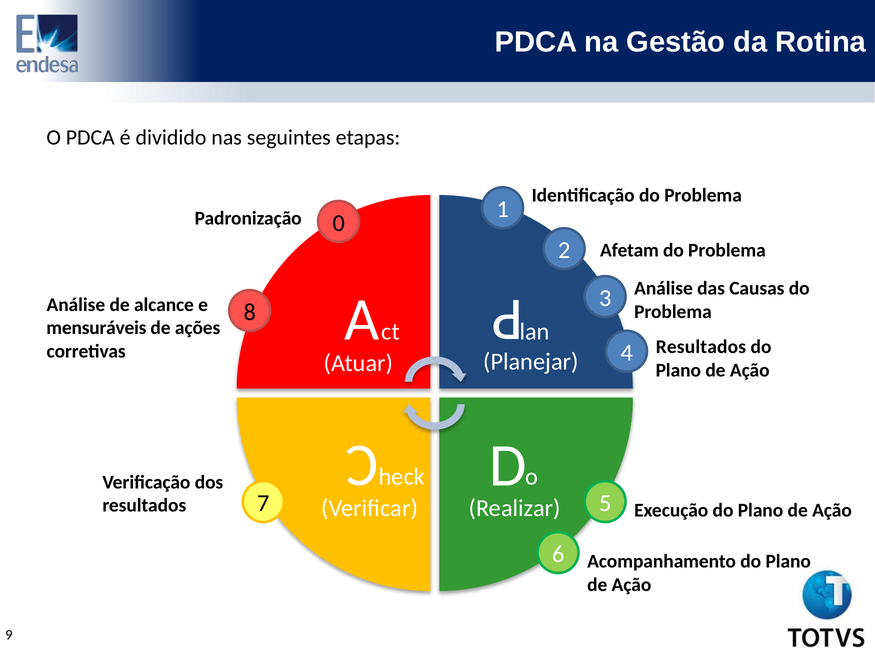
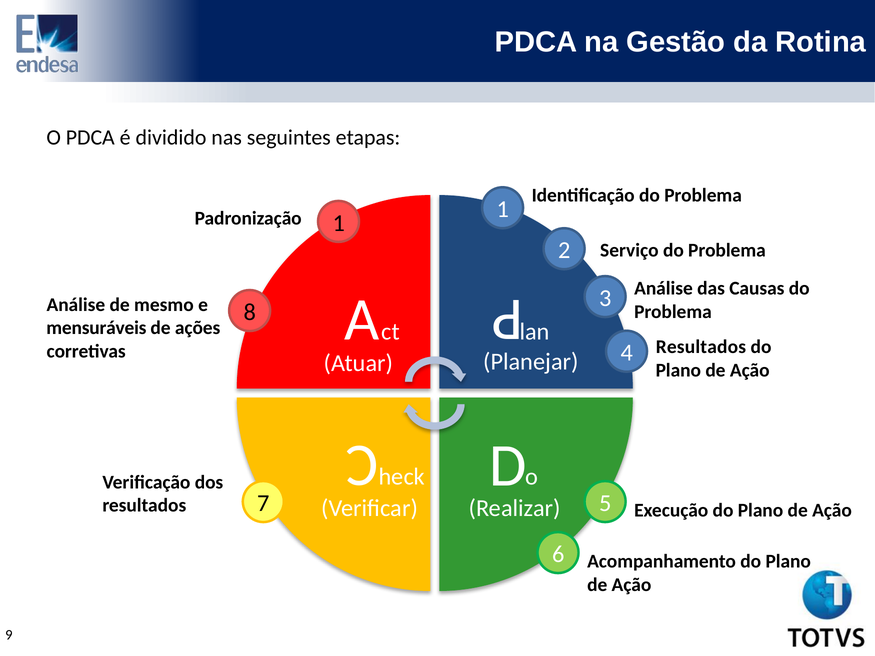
Padronização 0: 0 -> 1
Afetam: Afetam -> Serviço
alcance: alcance -> mesmo
